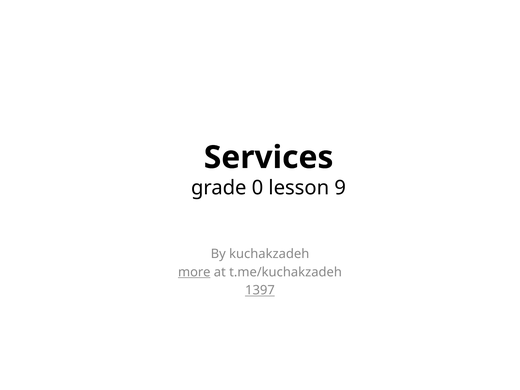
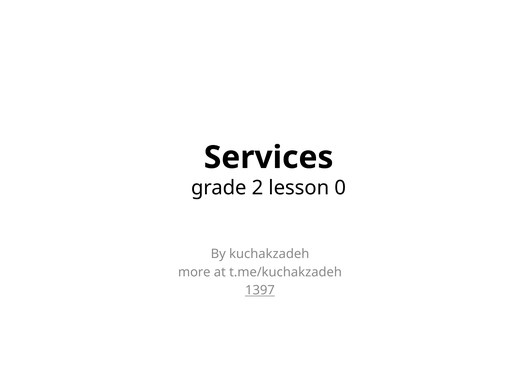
0: 0 -> 2
9: 9 -> 0
more underline: present -> none
